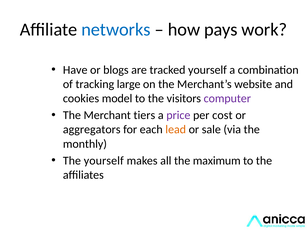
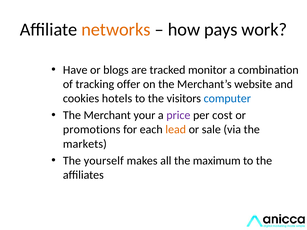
networks colour: blue -> orange
tracked yourself: yourself -> monitor
large: large -> offer
model: model -> hotels
computer colour: purple -> blue
tiers: tiers -> your
aggregators: aggregators -> promotions
monthly: monthly -> markets
